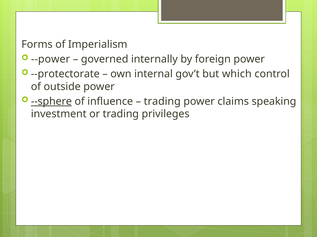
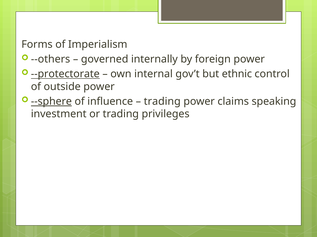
--power: --power -> --others
--protectorate underline: none -> present
which: which -> ethnic
